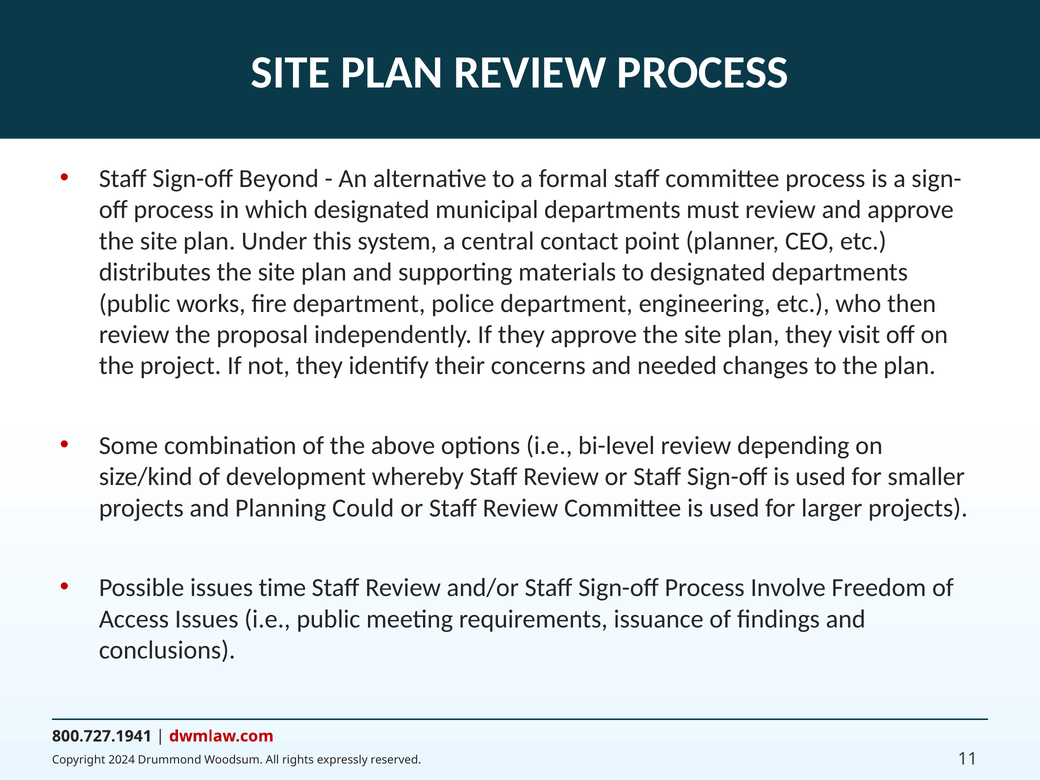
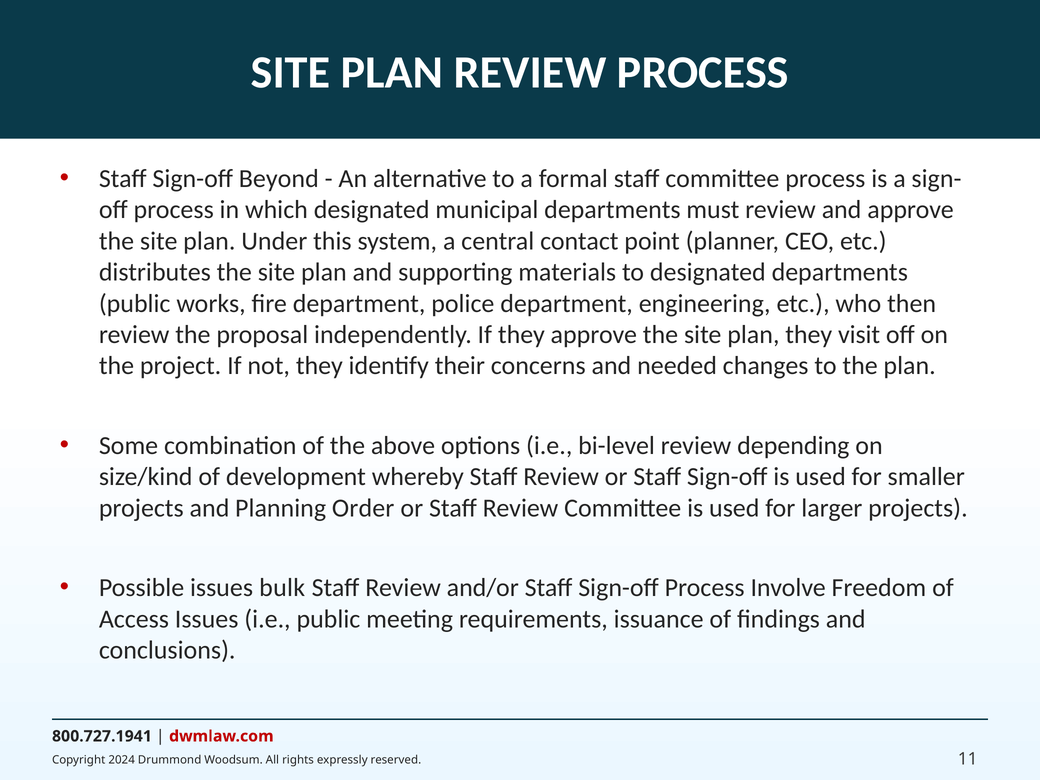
Could: Could -> Order
time: time -> bulk
